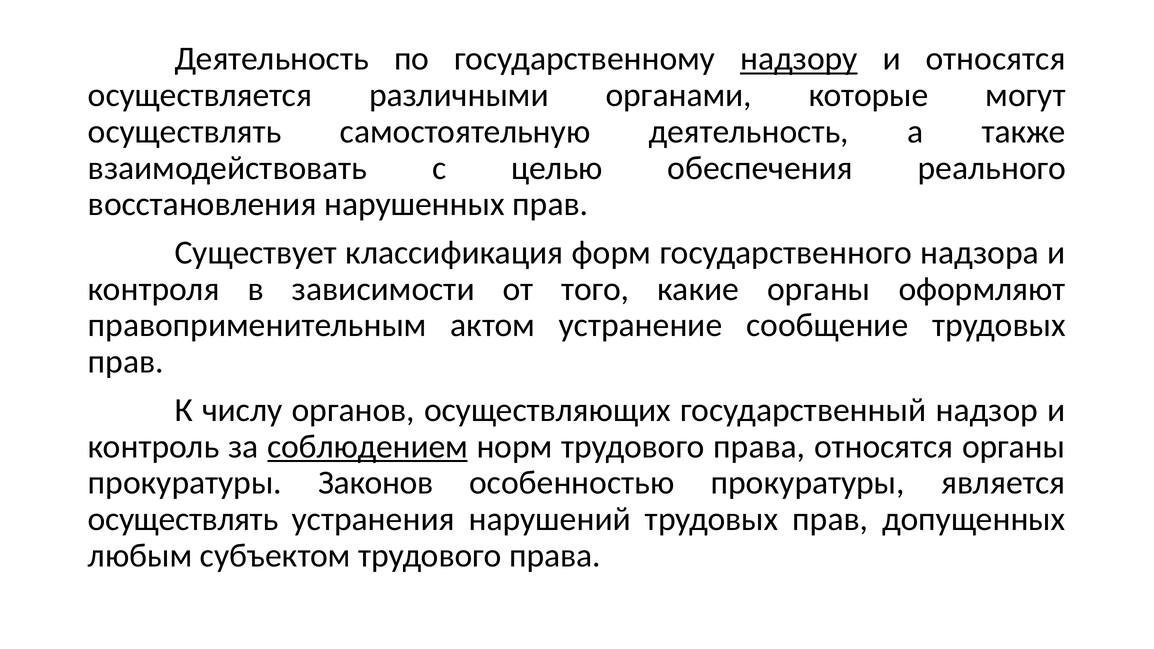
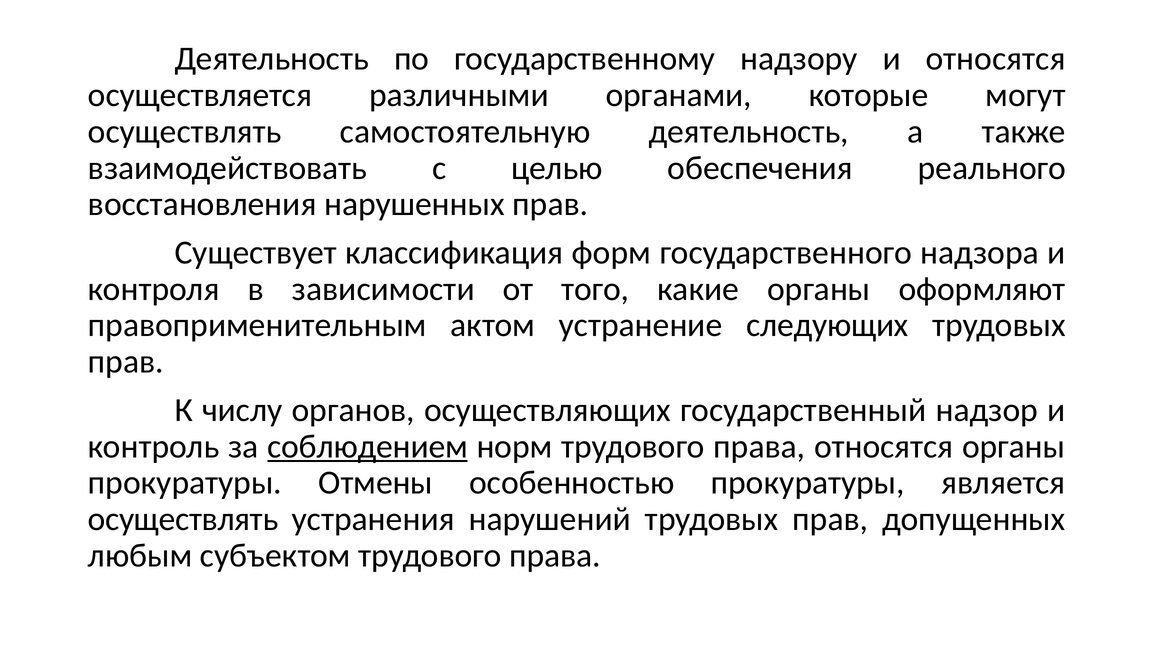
надзору underline: present -> none
сообщение: сообщение -> следующих
Законов: Законов -> Отмены
